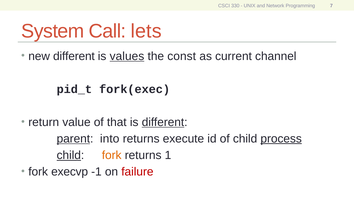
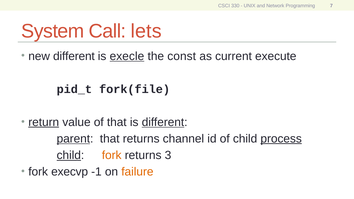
values: values -> execle
channel: channel -> execute
fork(exec: fork(exec -> fork(file
return underline: none -> present
parent into: into -> that
execute: execute -> channel
1: 1 -> 3
failure colour: red -> orange
